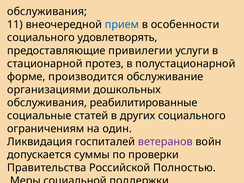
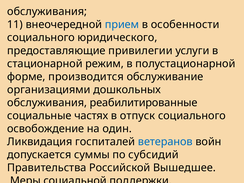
удовлетворять: удовлетворять -> юридического
протез: протез -> режим
статей: статей -> частях
других: других -> отпуск
ограничениям: ограничениям -> освобождение
ветеранов colour: purple -> blue
проверки: проверки -> субсидий
Полностью: Полностью -> Вышедшее
